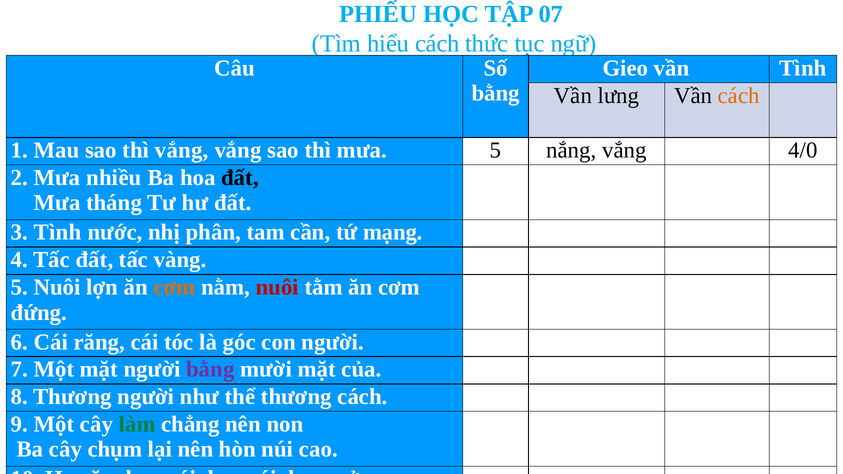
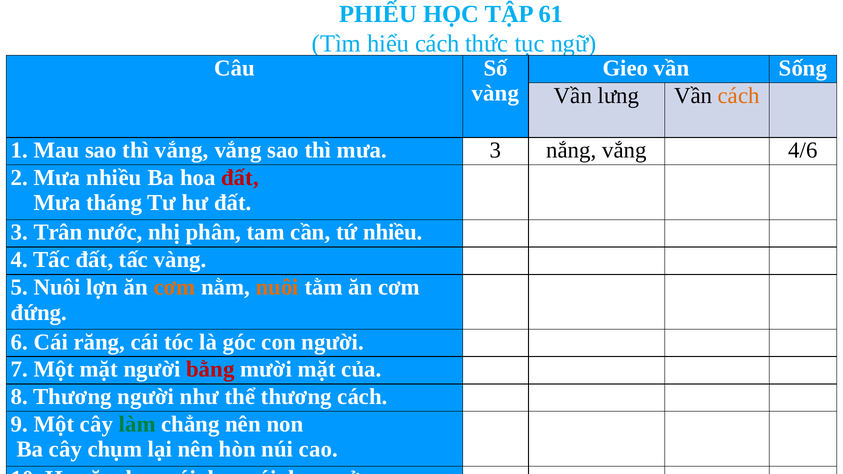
07: 07 -> 61
vần Tình: Tình -> Sống
bằng at (496, 93): bằng -> vàng
mưa 5: 5 -> 3
4/0: 4/0 -> 4/6
đất at (240, 178) colour: black -> red
3 Tình: Tình -> Trân
tứ mạng: mạng -> nhiều
nuôi at (277, 287) colour: red -> orange
bằng at (210, 370) colour: purple -> red
